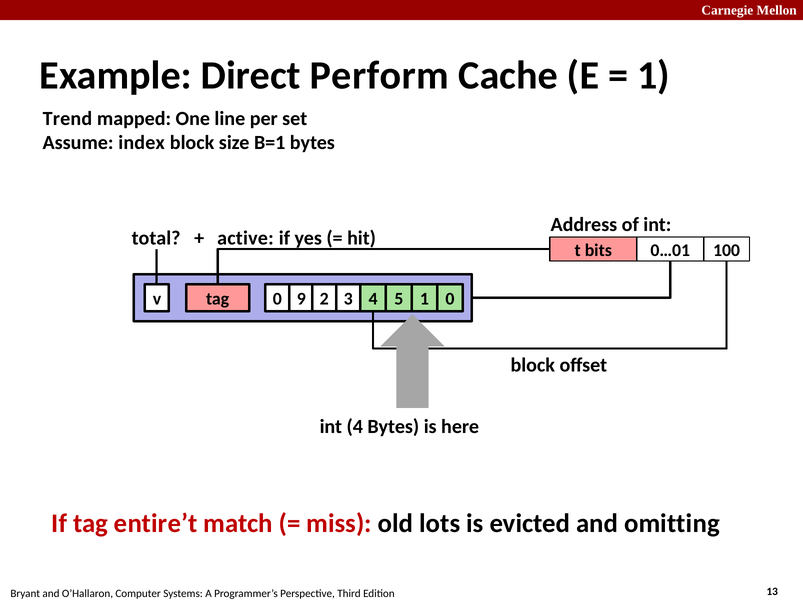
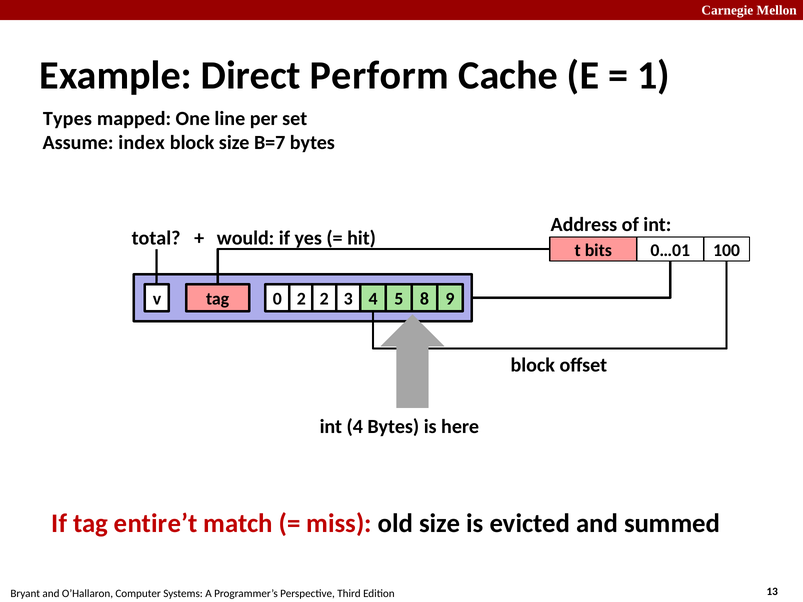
Trend: Trend -> Types
B=1: B=1 -> B=7
active: active -> would
0 9: 9 -> 2
3 1: 1 -> 8
2 0: 0 -> 9
old lots: lots -> size
omitting: omitting -> summed
